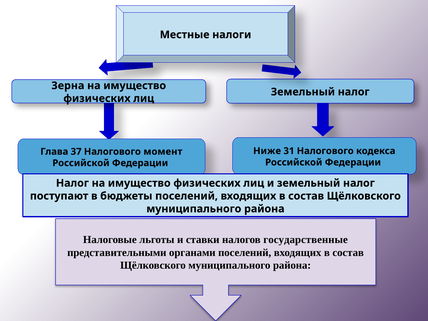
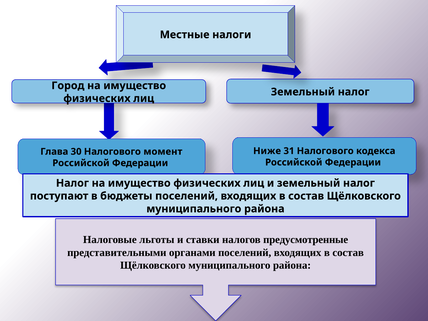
Зерна: Зерна -> Город
37: 37 -> 30
государственные: государственные -> предусмотренные
